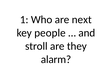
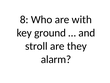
1: 1 -> 8
next: next -> with
people: people -> ground
